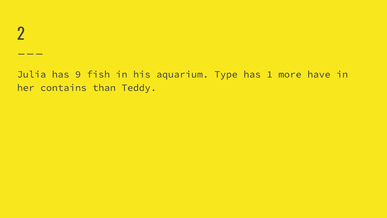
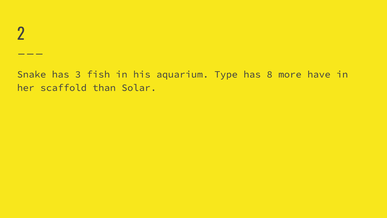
Julia: Julia -> Snake
9: 9 -> 3
1: 1 -> 8
contains: contains -> scaffold
Teddy: Teddy -> Solar
